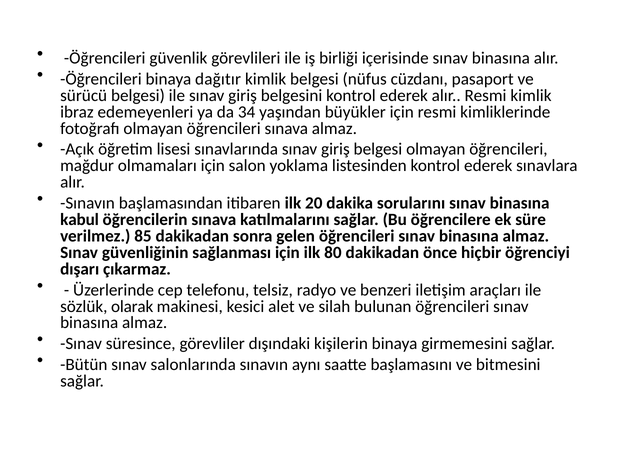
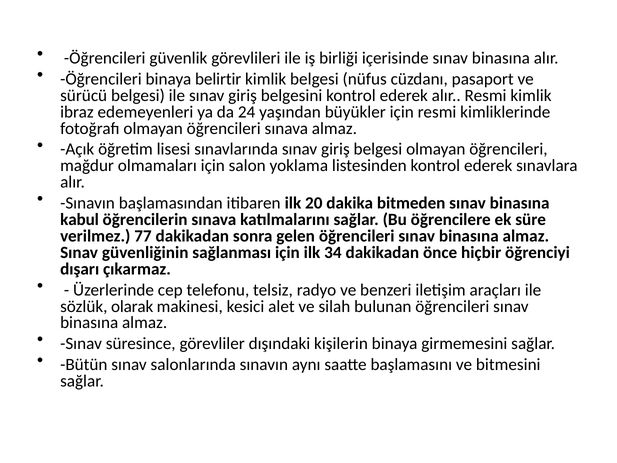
dağıtır: dağıtır -> belirtir
34: 34 -> 24
sorularını: sorularını -> bitmeden
85: 85 -> 77
80: 80 -> 34
